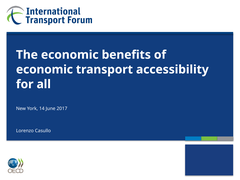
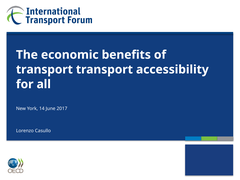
economic at (44, 70): economic -> transport
